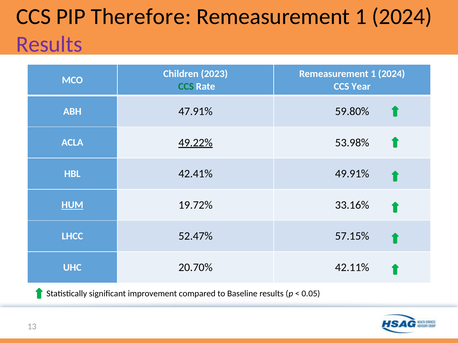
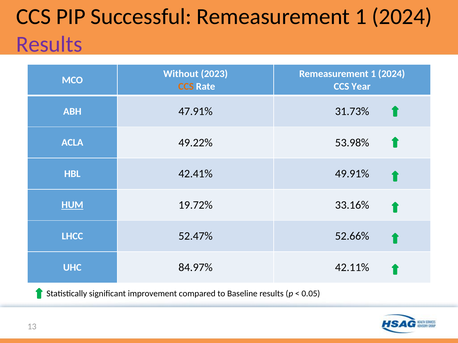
Therefore: Therefore -> Successful
Children: Children -> Without
CCS at (186, 86) colour: green -> orange
59.80%: 59.80% -> 31.73%
49.22% underline: present -> none
57.15%: 57.15% -> 52.66%
20.70%: 20.70% -> 84.97%
